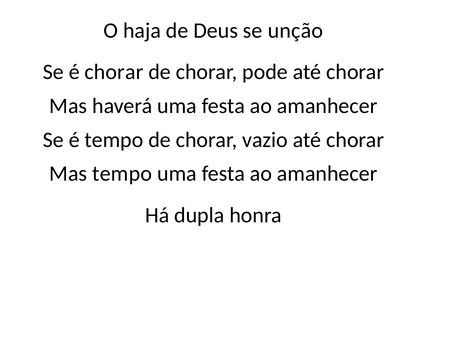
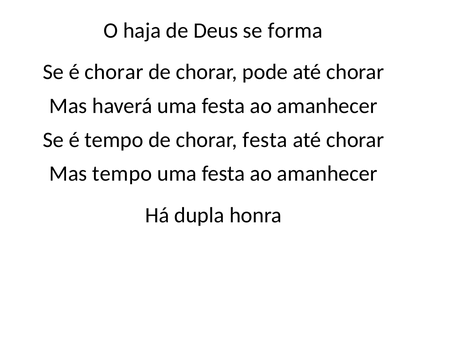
unção: unção -> forma
chorar vazio: vazio -> festa
